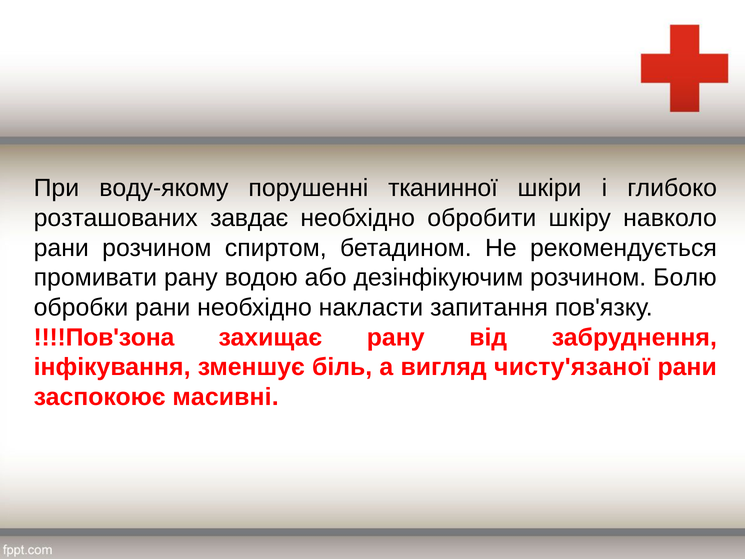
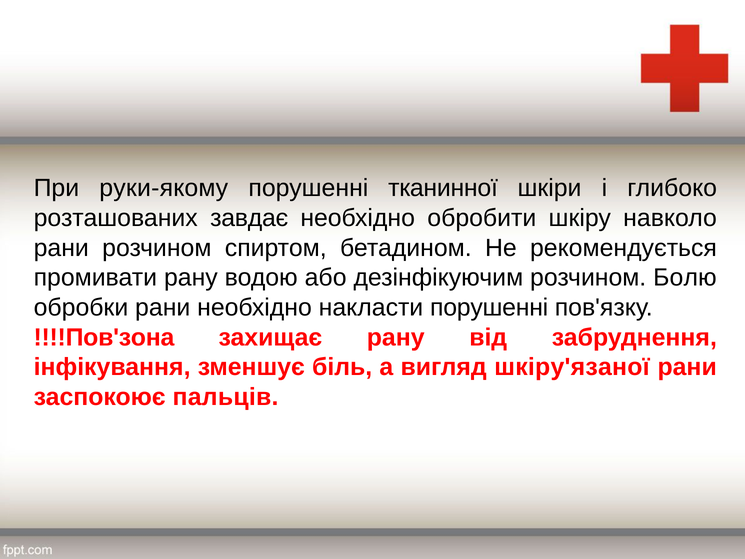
воду-якому: воду-якому -> руки-якому
накласти запитання: запитання -> порушенні
чисту'язаної: чисту'язаної -> шкіру'язаної
масивні: масивні -> пальців
